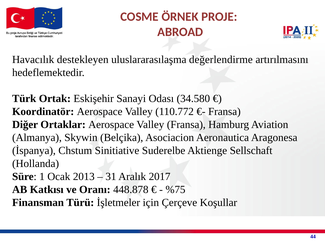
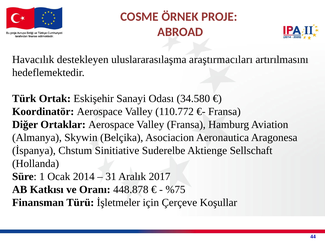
değerlendirme: değerlendirme -> araştırmacıları
2013: 2013 -> 2014
